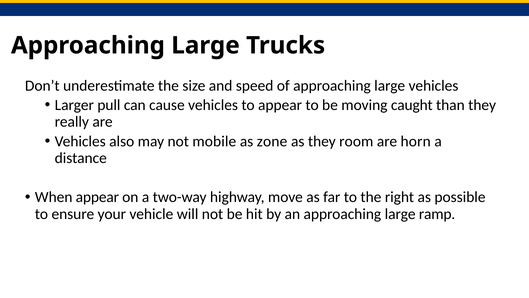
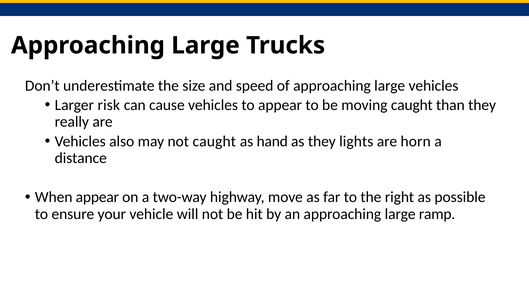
pull: pull -> risk
not mobile: mobile -> caught
zone: zone -> hand
room: room -> lights
